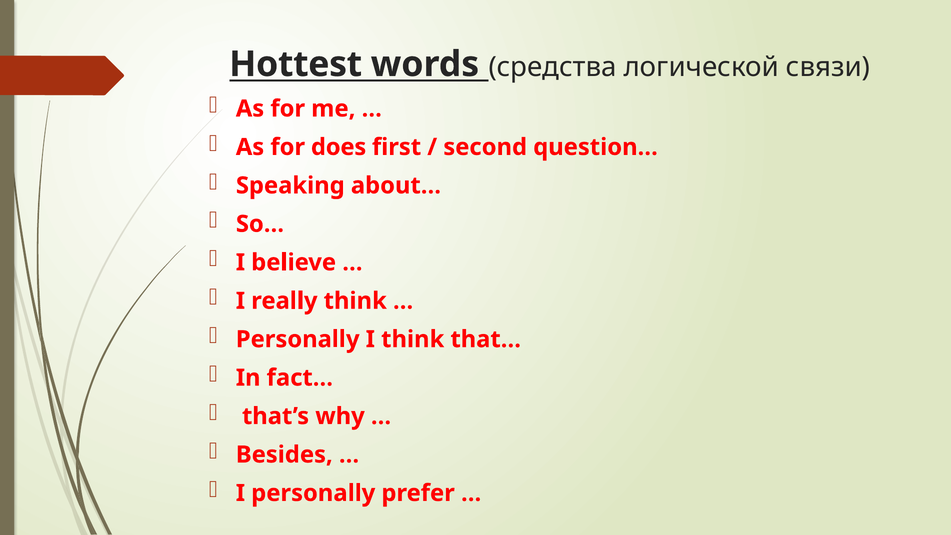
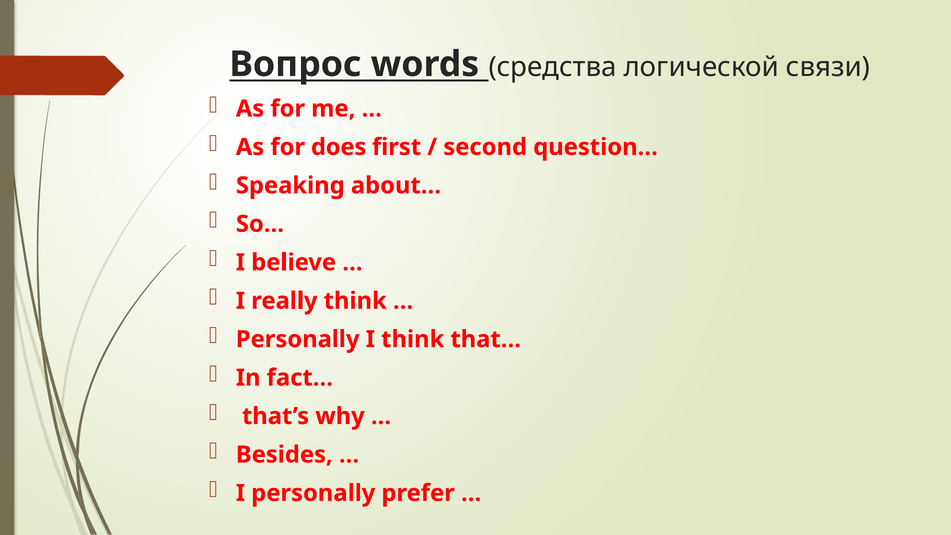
Hottest: Hottest -> Вопрос
